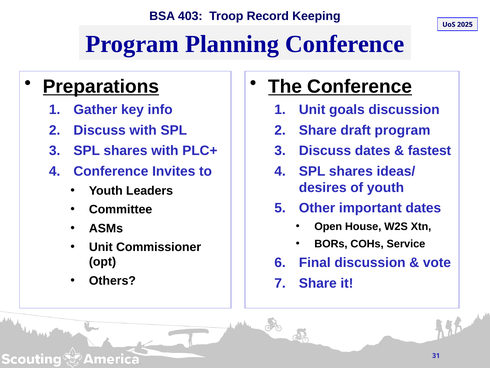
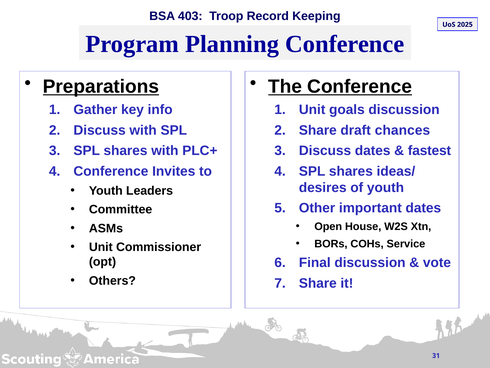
draft program: program -> chances
